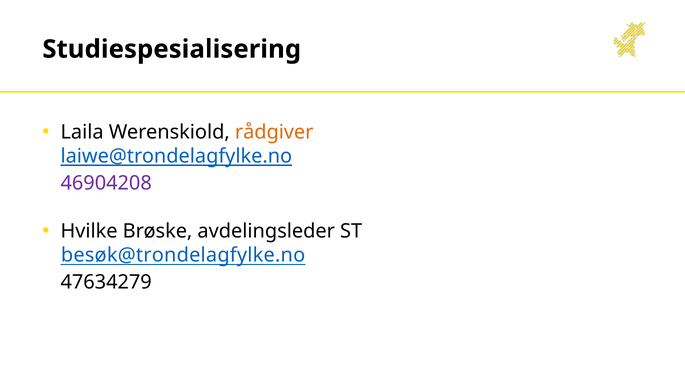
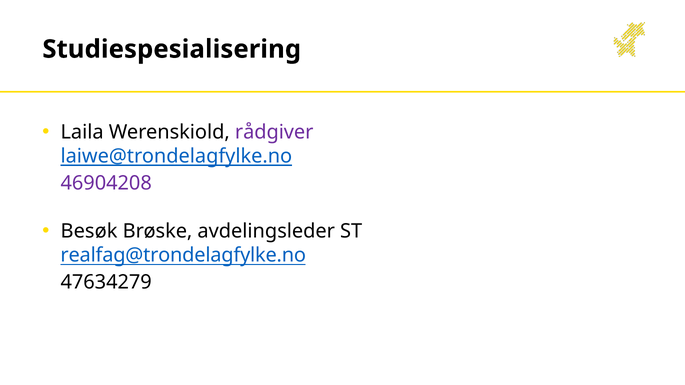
rådgiver colour: orange -> purple
Hvilke: Hvilke -> Besøk
besøk@trondelagfylke.no: besøk@trondelagfylke.no -> realfag@trondelagfylke.no
